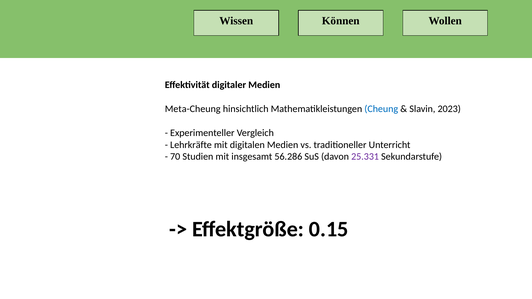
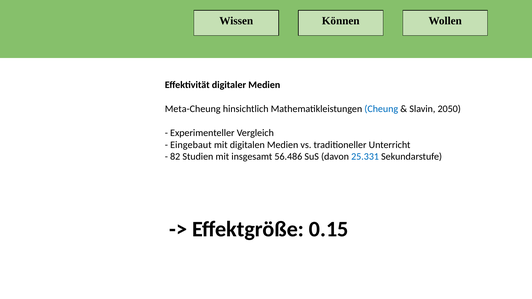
2023: 2023 -> 2050
Lehrkräfte: Lehrkräfte -> Eingebaut
70: 70 -> 82
56.286: 56.286 -> 56.486
25.331 colour: purple -> blue
